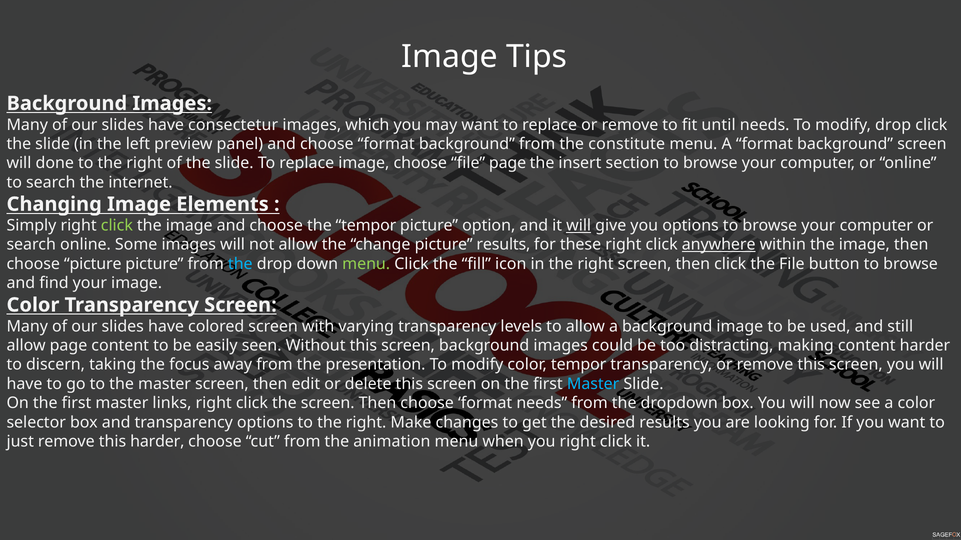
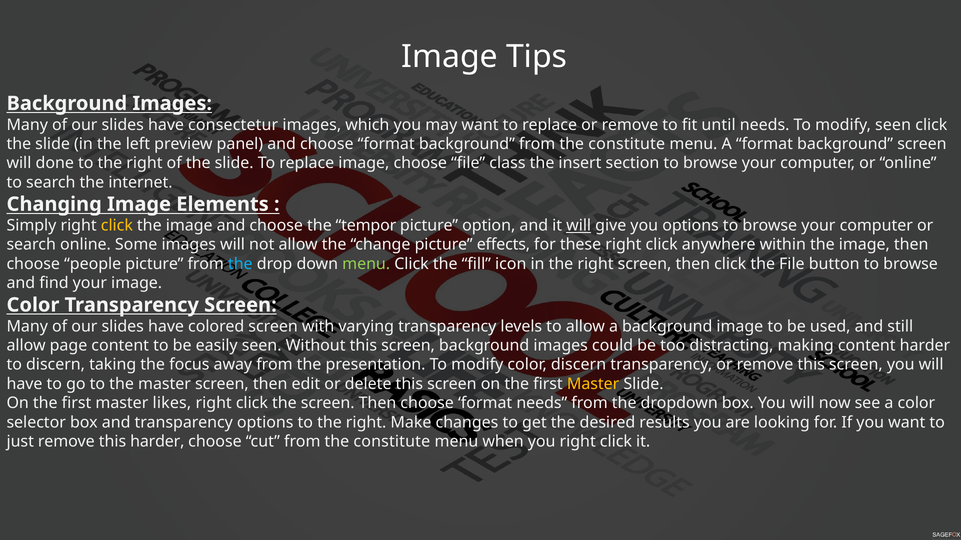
modify drop: drop -> seen
file page: page -> class
click at (117, 226) colour: light green -> yellow
picture results: results -> effects
anywhere underline: present -> none
choose picture: picture -> people
color tempor: tempor -> discern
Master at (593, 384) colour: light blue -> yellow
links: links -> likes
cut from the animation: animation -> constitute
